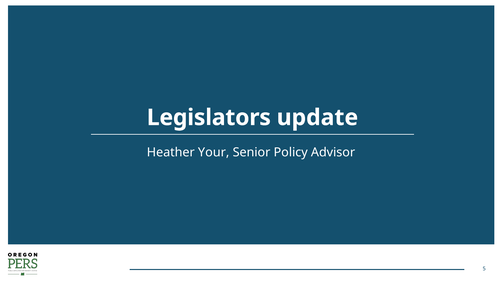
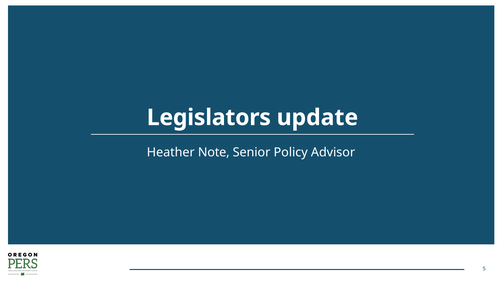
Your: Your -> Note
